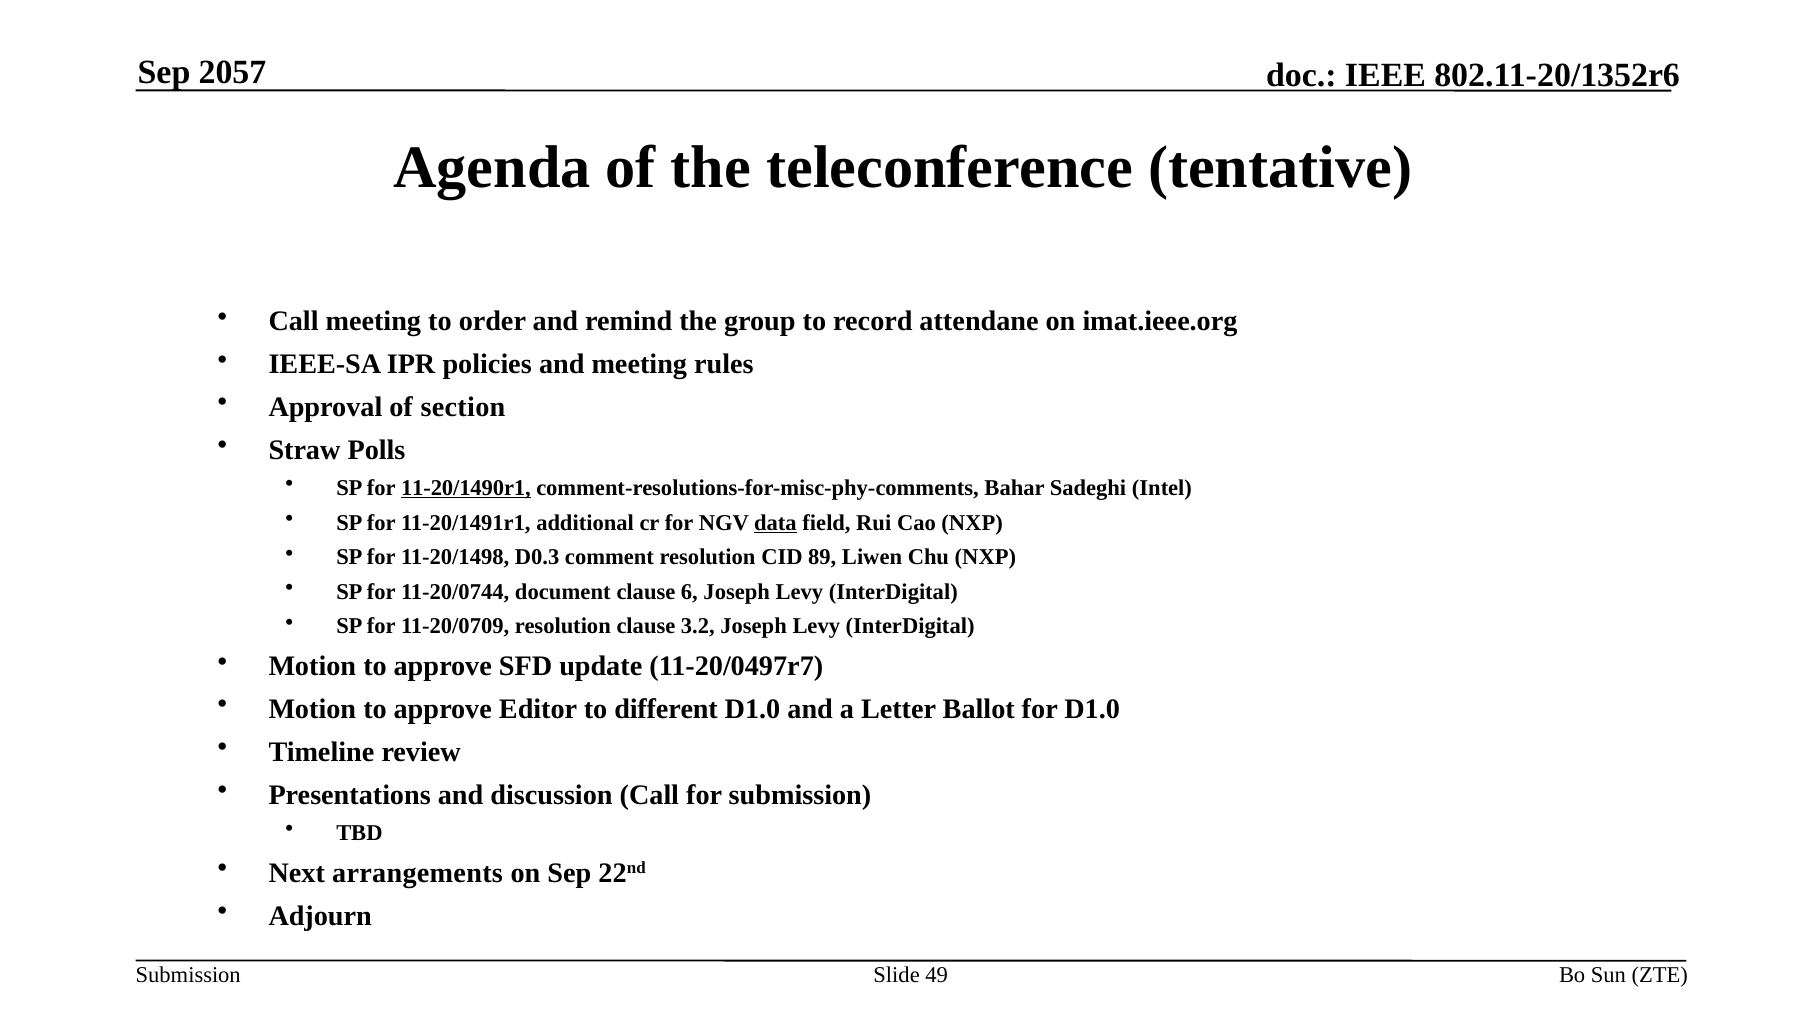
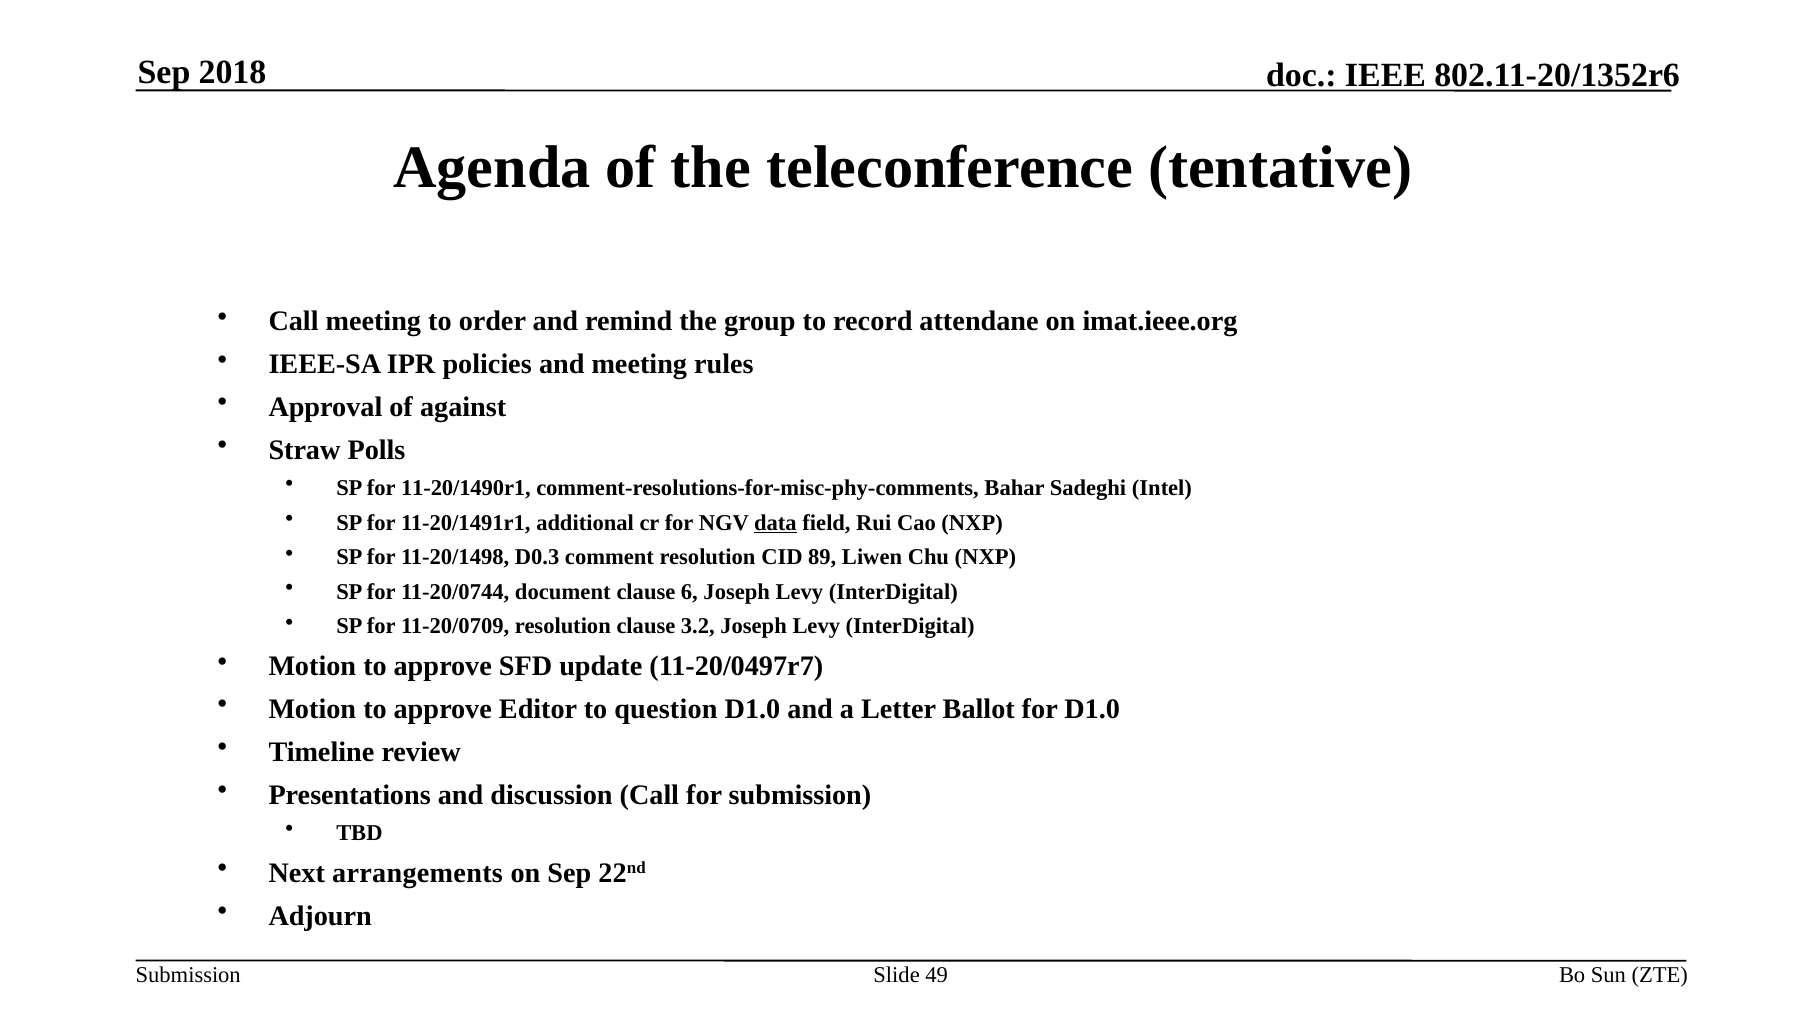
2057: 2057 -> 2018
section: section -> against
11-20/1490r1 underline: present -> none
different: different -> question
